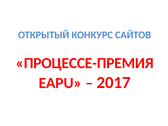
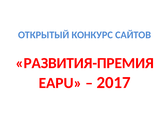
ПРОЦЕССЕ-ПРЕМИЯ: ПРОЦЕССЕ-ПРЕМИЯ -> РАЗВИТИЯ-ПРЕМИЯ
